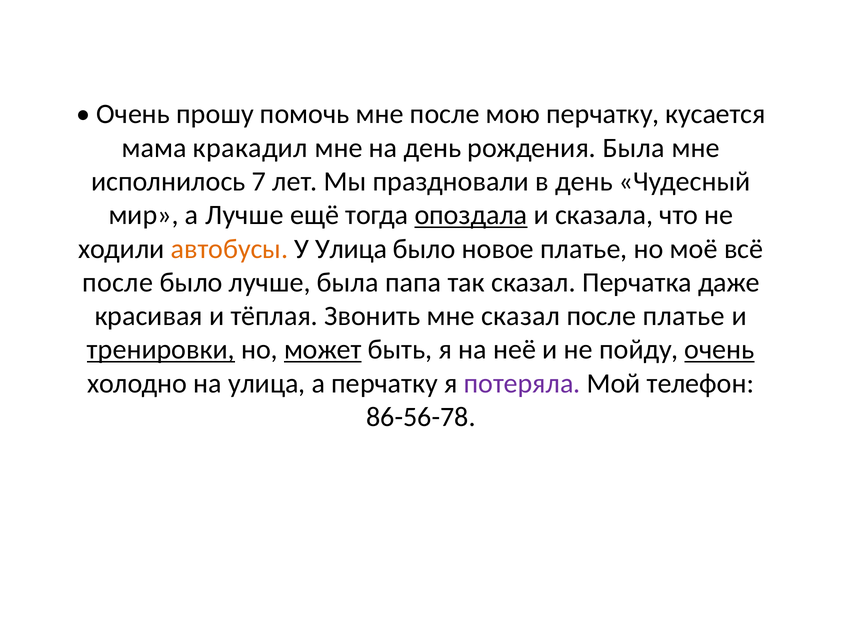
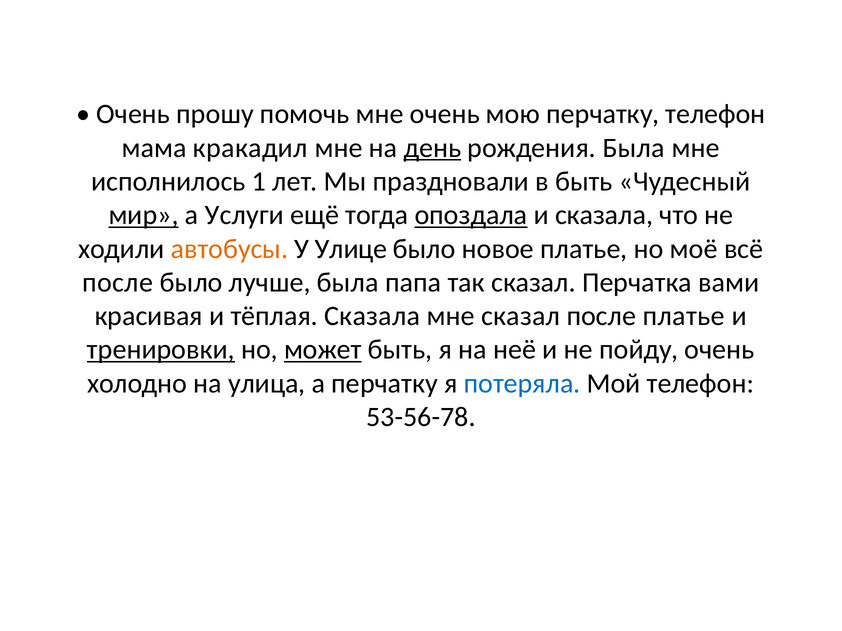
мне после: после -> очень
перчатку кусается: кусается -> телефон
день at (432, 148) underline: none -> present
7: 7 -> 1
в день: день -> быть
мир underline: none -> present
а Лучше: Лучше -> Услуги
У Улица: Улица -> Улице
даже: даже -> вами
тёплая Звонить: Звонить -> Сказала
очень at (719, 350) underline: present -> none
потеряла colour: purple -> blue
86-56-78: 86-56-78 -> 53-56-78
